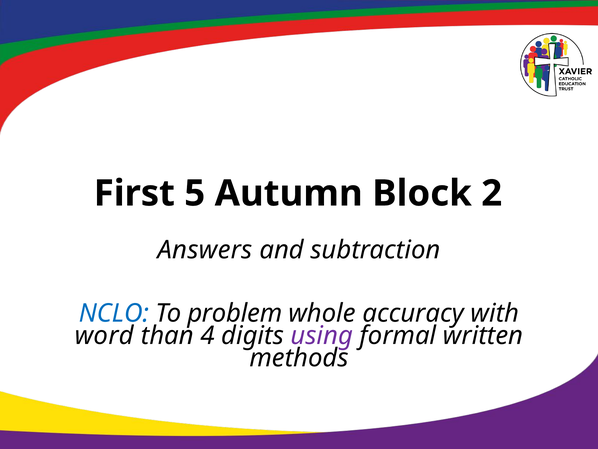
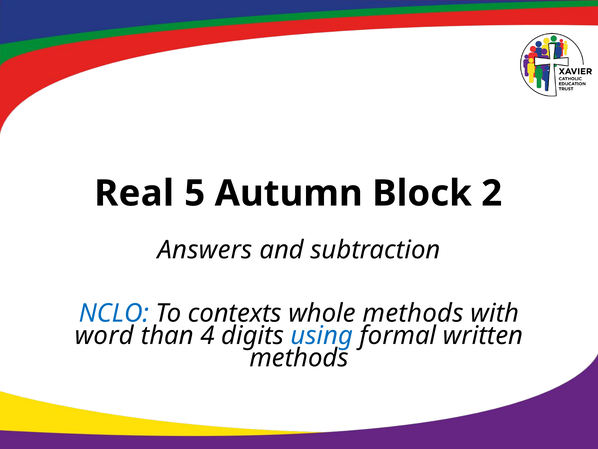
First: First -> Real
problem: problem -> contexts
whole accuracy: accuracy -> methods
using colour: purple -> blue
